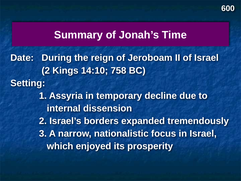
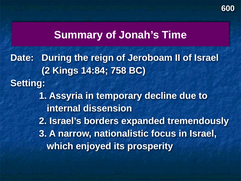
14:10: 14:10 -> 14:84
